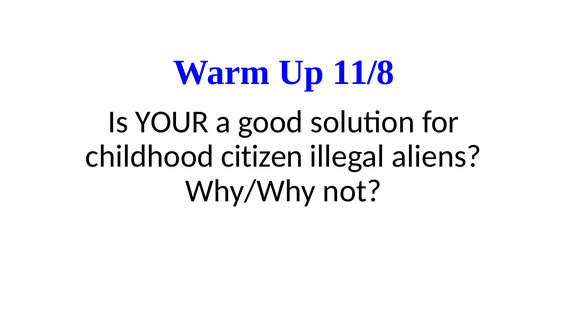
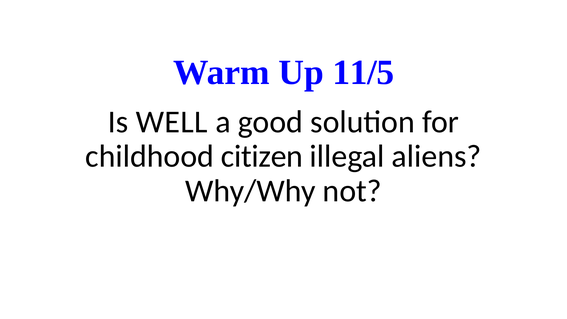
11/8: 11/8 -> 11/5
YOUR: YOUR -> WELL
